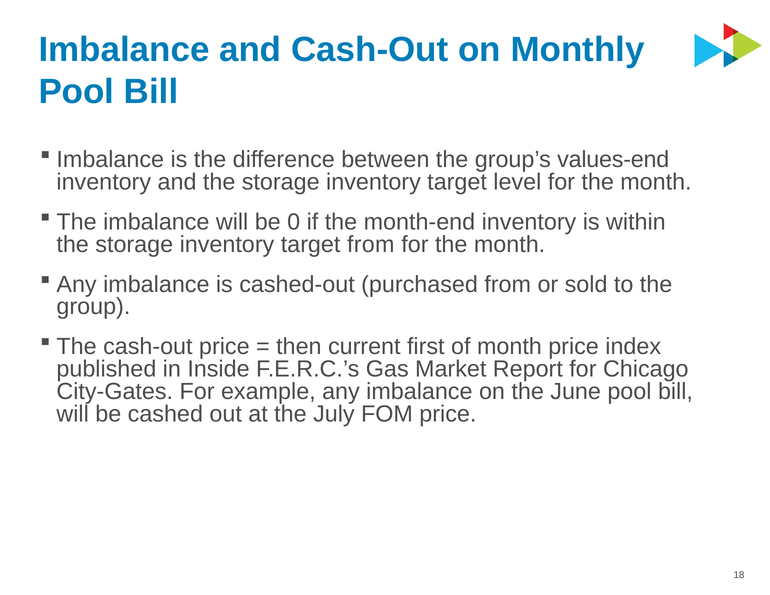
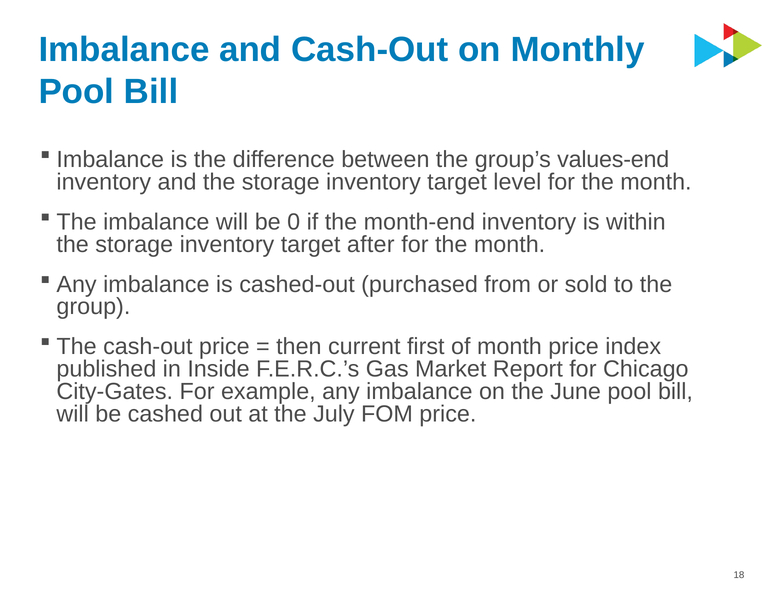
target from: from -> after
